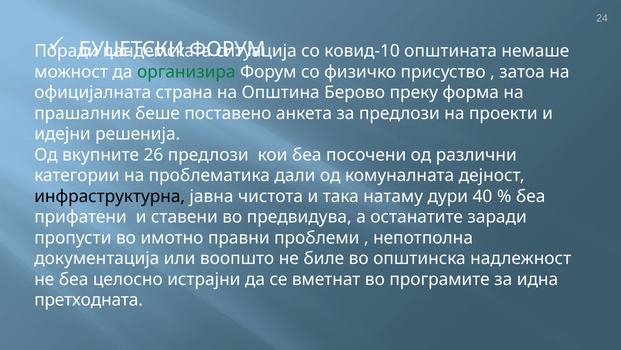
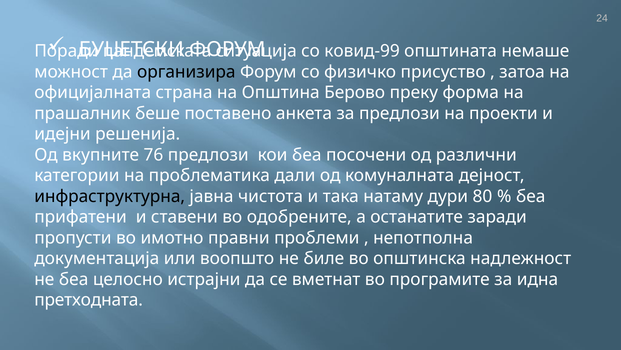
ковид-10: ковид-10 -> ковид-99
организира colour: green -> black
26: 26 -> 76
40: 40 -> 80
предвидува: предвидува -> одобрените
